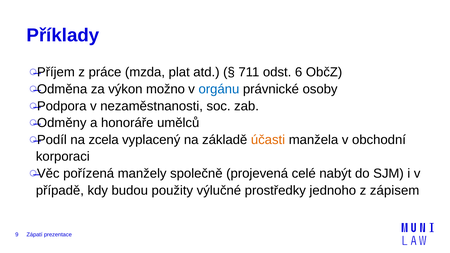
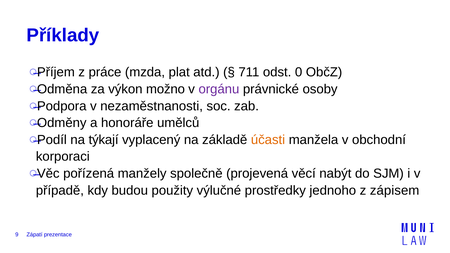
6: 6 -> 0
orgánu colour: blue -> purple
zcela: zcela -> týkají
celé: celé -> věcí
